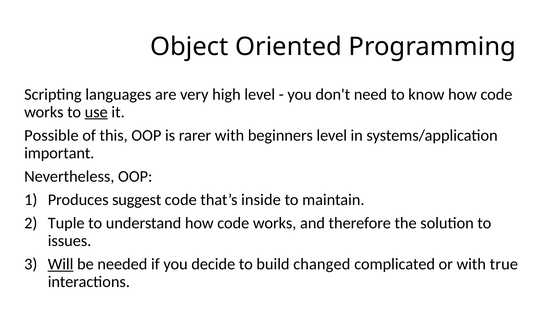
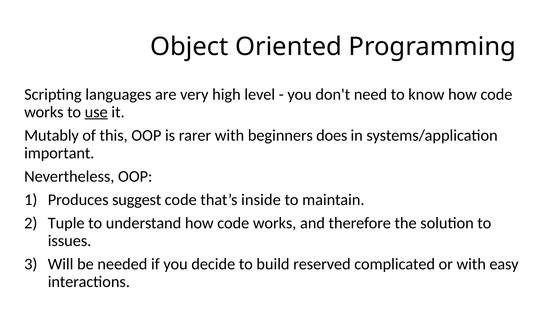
Possible: Possible -> Mutably
beginners level: level -> does
Will underline: present -> none
changed: changed -> reserved
true: true -> easy
